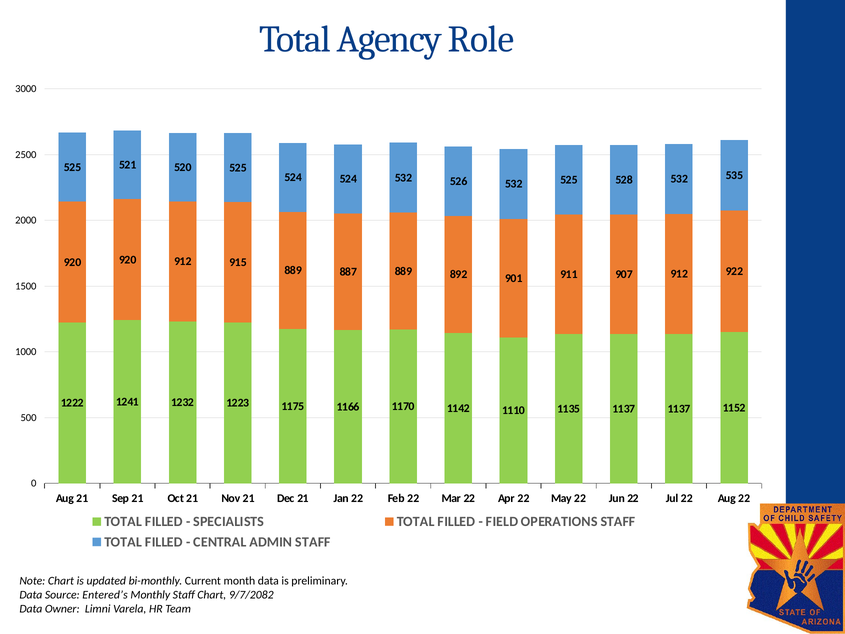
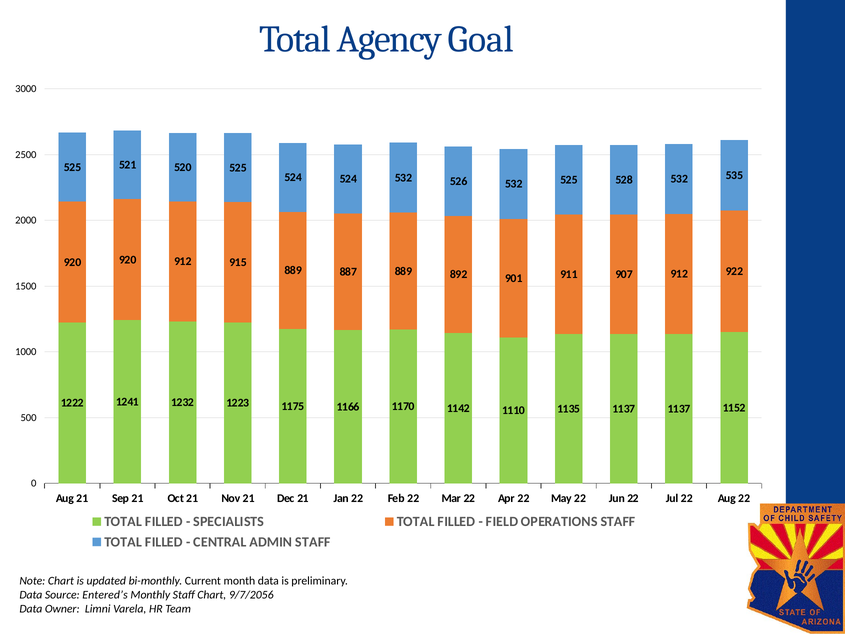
Role: Role -> Goal
9/7/2082: 9/7/2082 -> 9/7/2056
